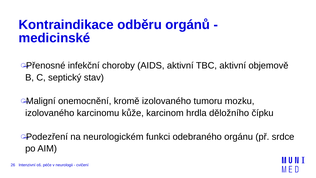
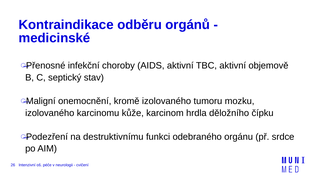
neurologickém: neurologickém -> destruktivnímu
